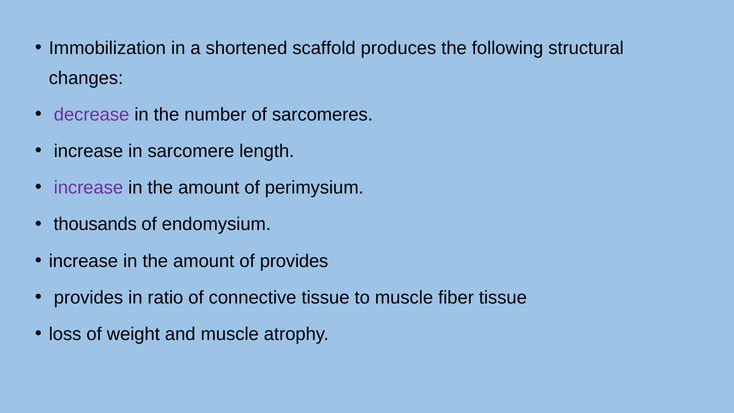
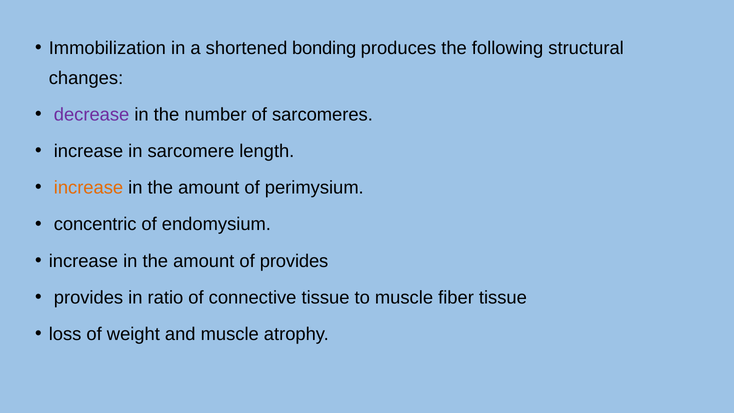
scaffold: scaffold -> bonding
increase at (88, 188) colour: purple -> orange
thousands: thousands -> concentric
